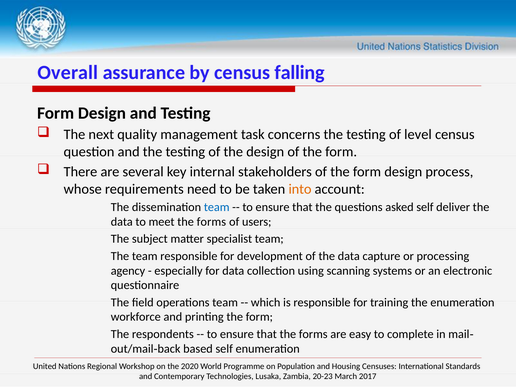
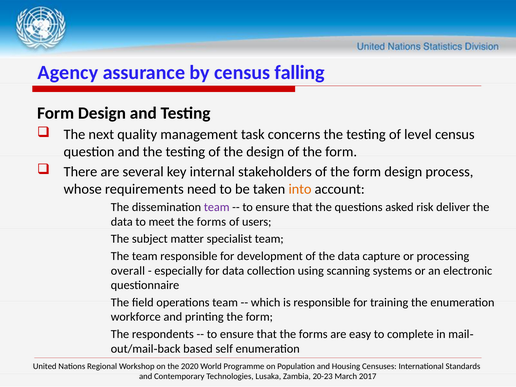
Overall: Overall -> Agency
team at (217, 207) colour: blue -> purple
asked self: self -> risk
agency: agency -> overall
